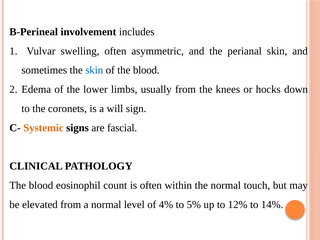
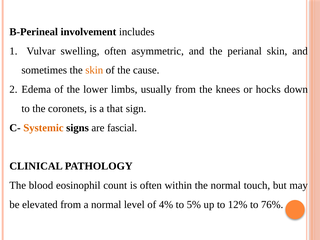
skin at (94, 70) colour: blue -> orange
of the blood: blood -> cause
will: will -> that
14%: 14% -> 76%
